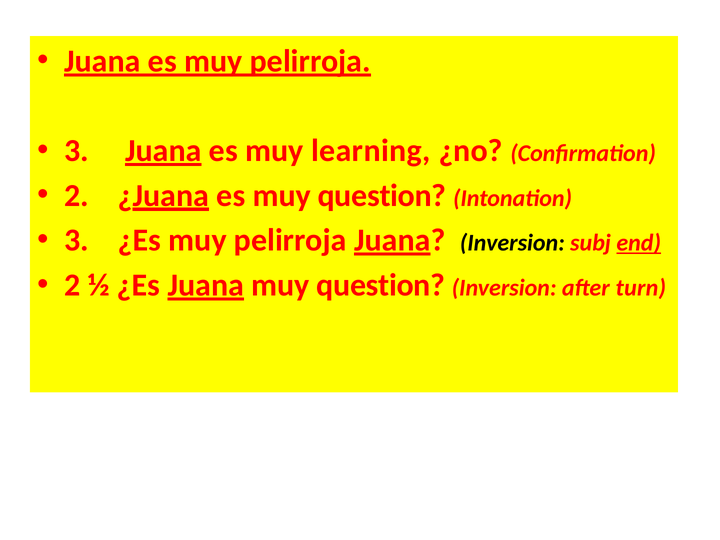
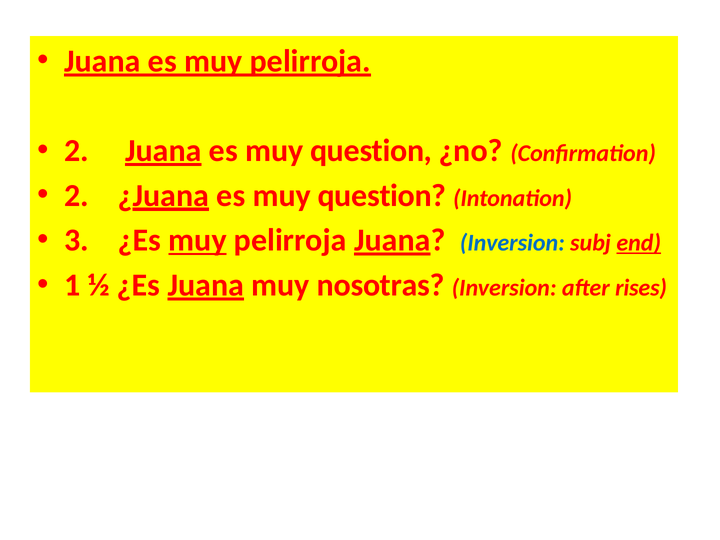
3 at (77, 151): 3 -> 2
learning at (371, 151): learning -> question
muy at (197, 240) underline: none -> present
Inversion at (512, 243) colour: black -> blue
2 at (72, 285): 2 -> 1
question at (381, 285): question -> nosotras
turn: turn -> rises
